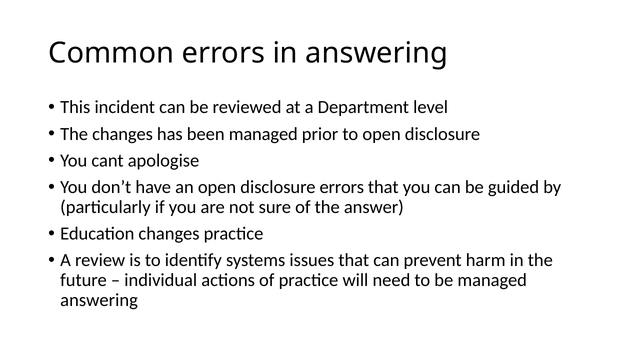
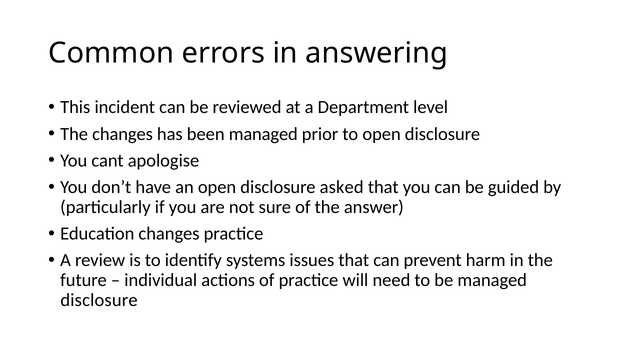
disclosure errors: errors -> asked
answering at (99, 300): answering -> disclosure
